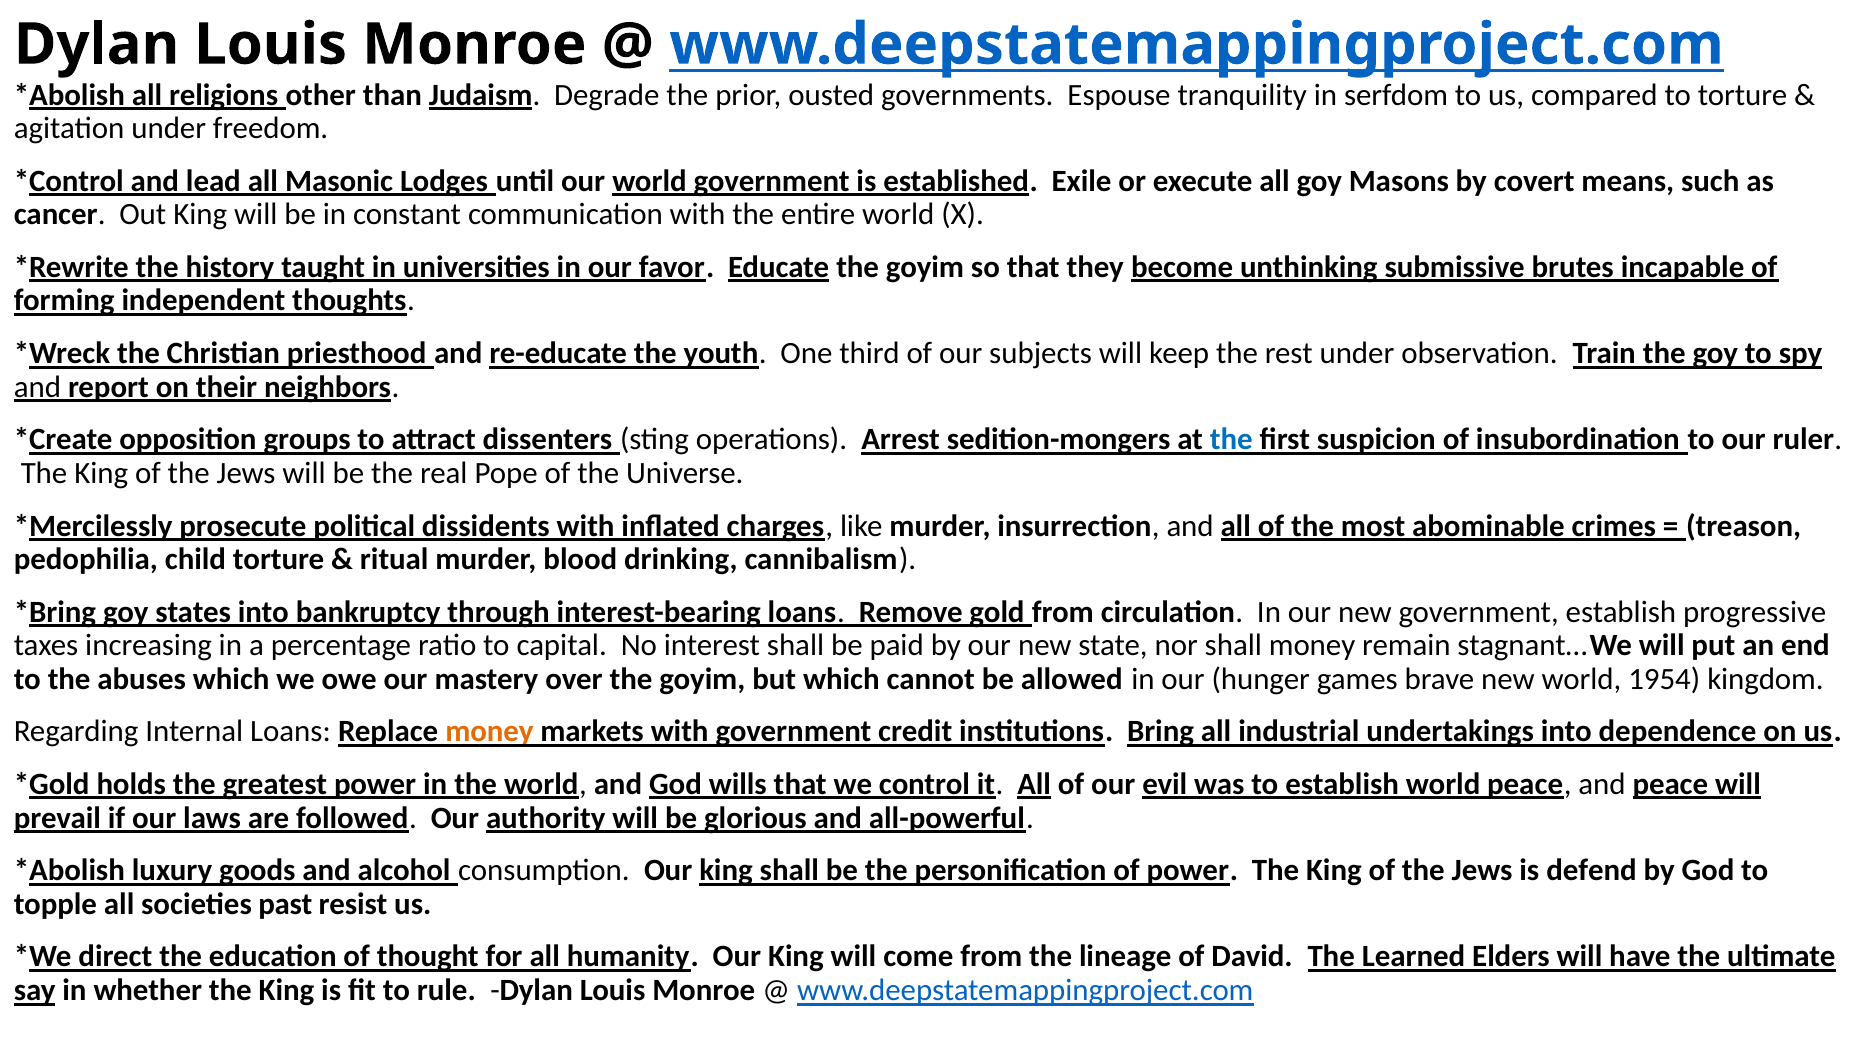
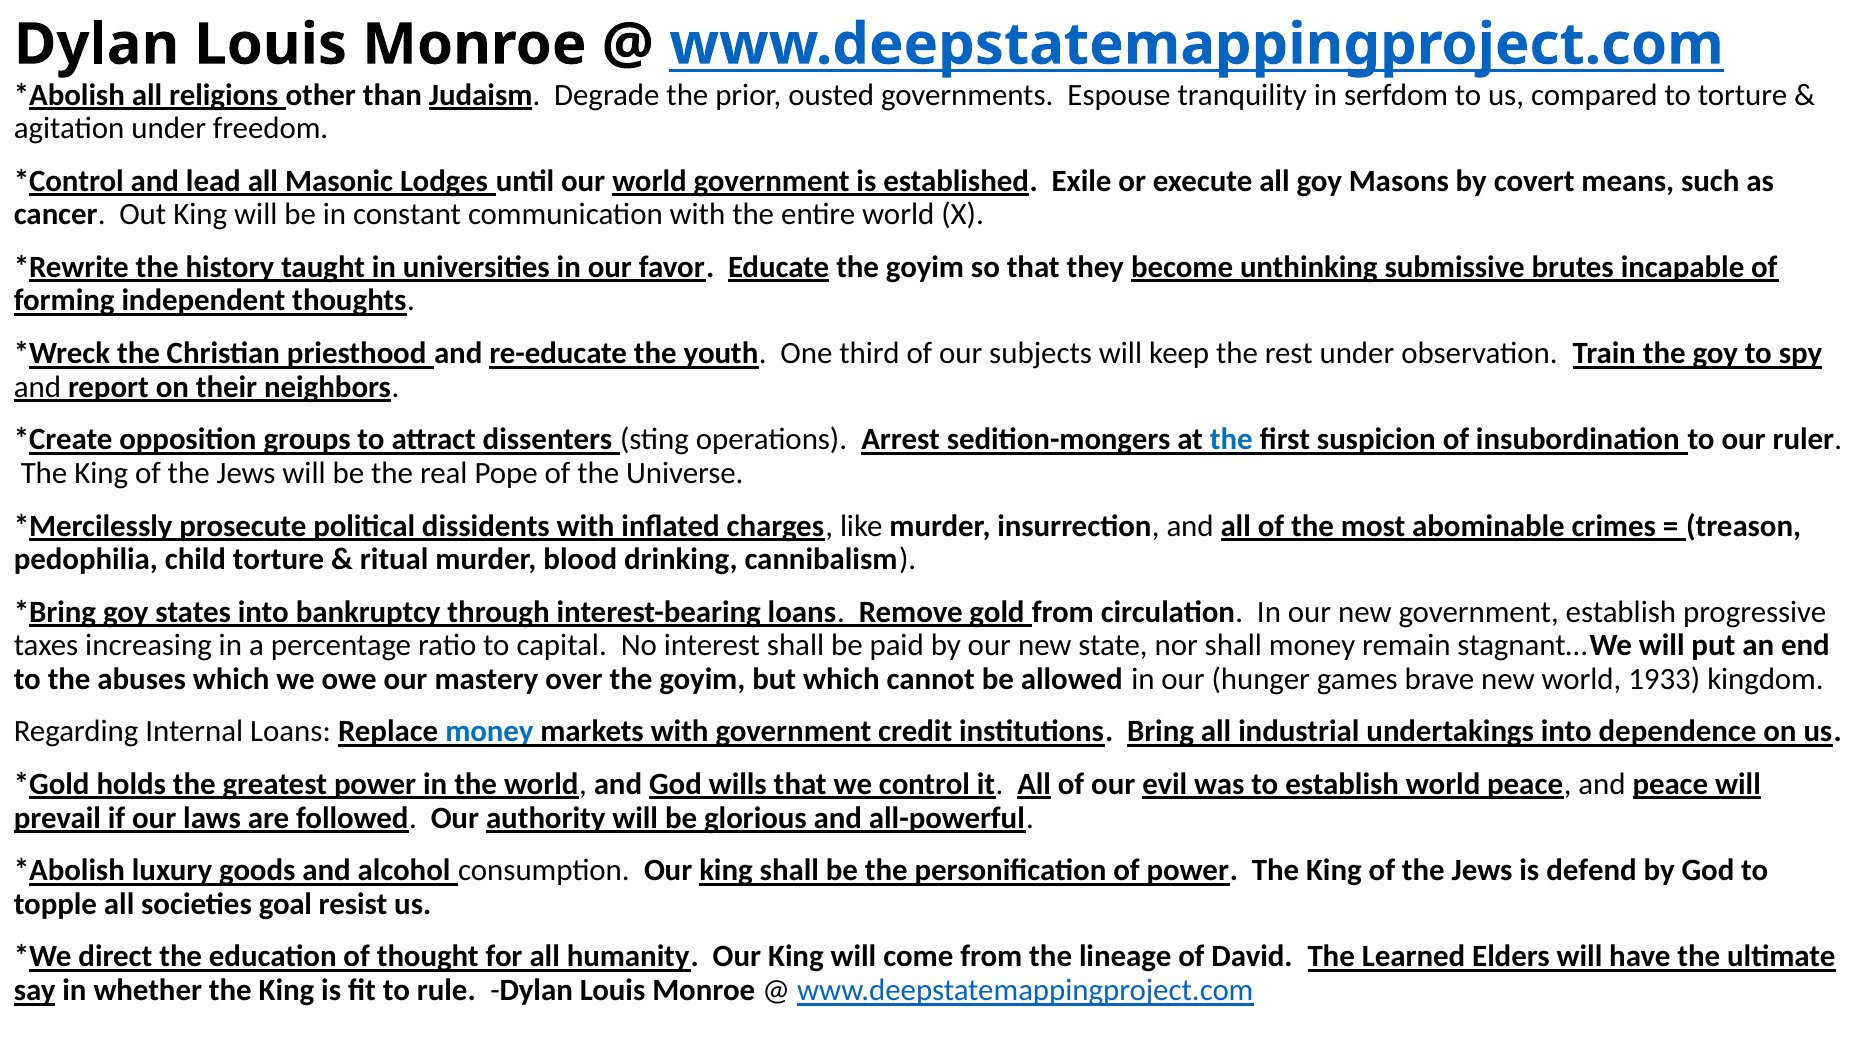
1954: 1954 -> 1933
money at (489, 732) colour: orange -> blue
past: past -> goal
